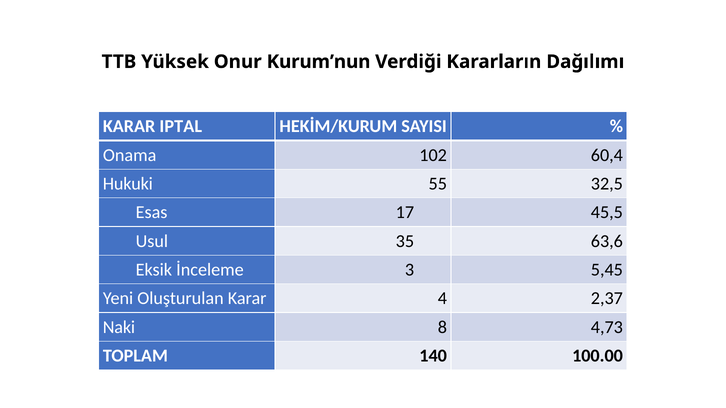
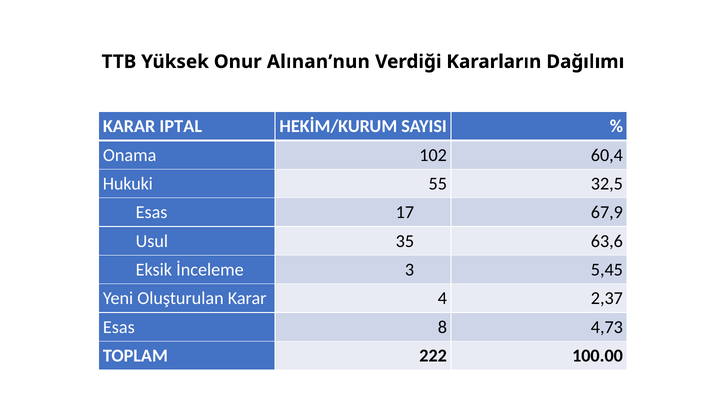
Kurum’nun: Kurum’nun -> Alınan’nun
45,5: 45,5 -> 67,9
Naki at (119, 327): Naki -> Esas
140: 140 -> 222
